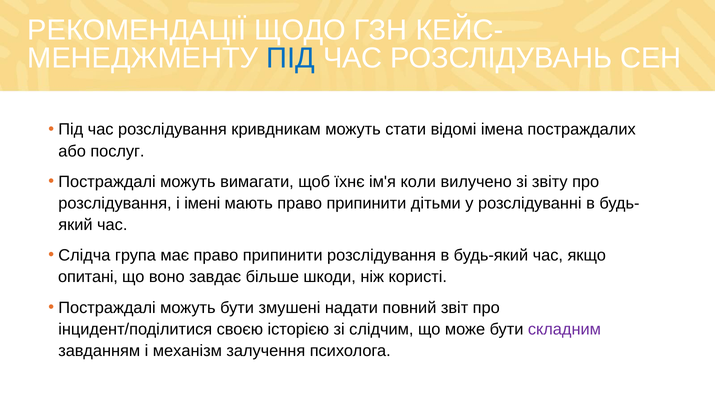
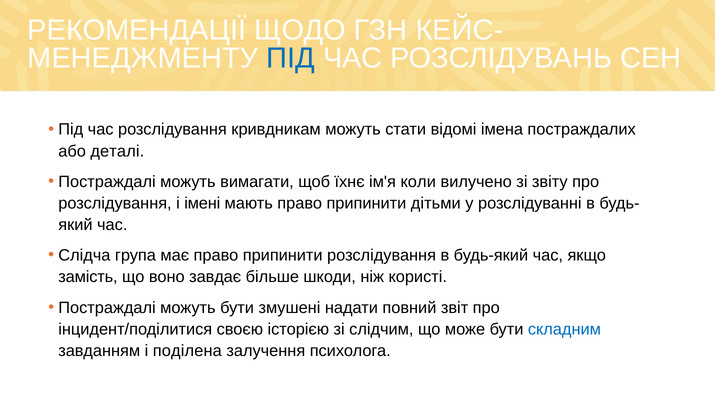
послуг: послуг -> деталі
опитані: опитані -> замість
складним colour: purple -> blue
механізм: механізм -> поділена
